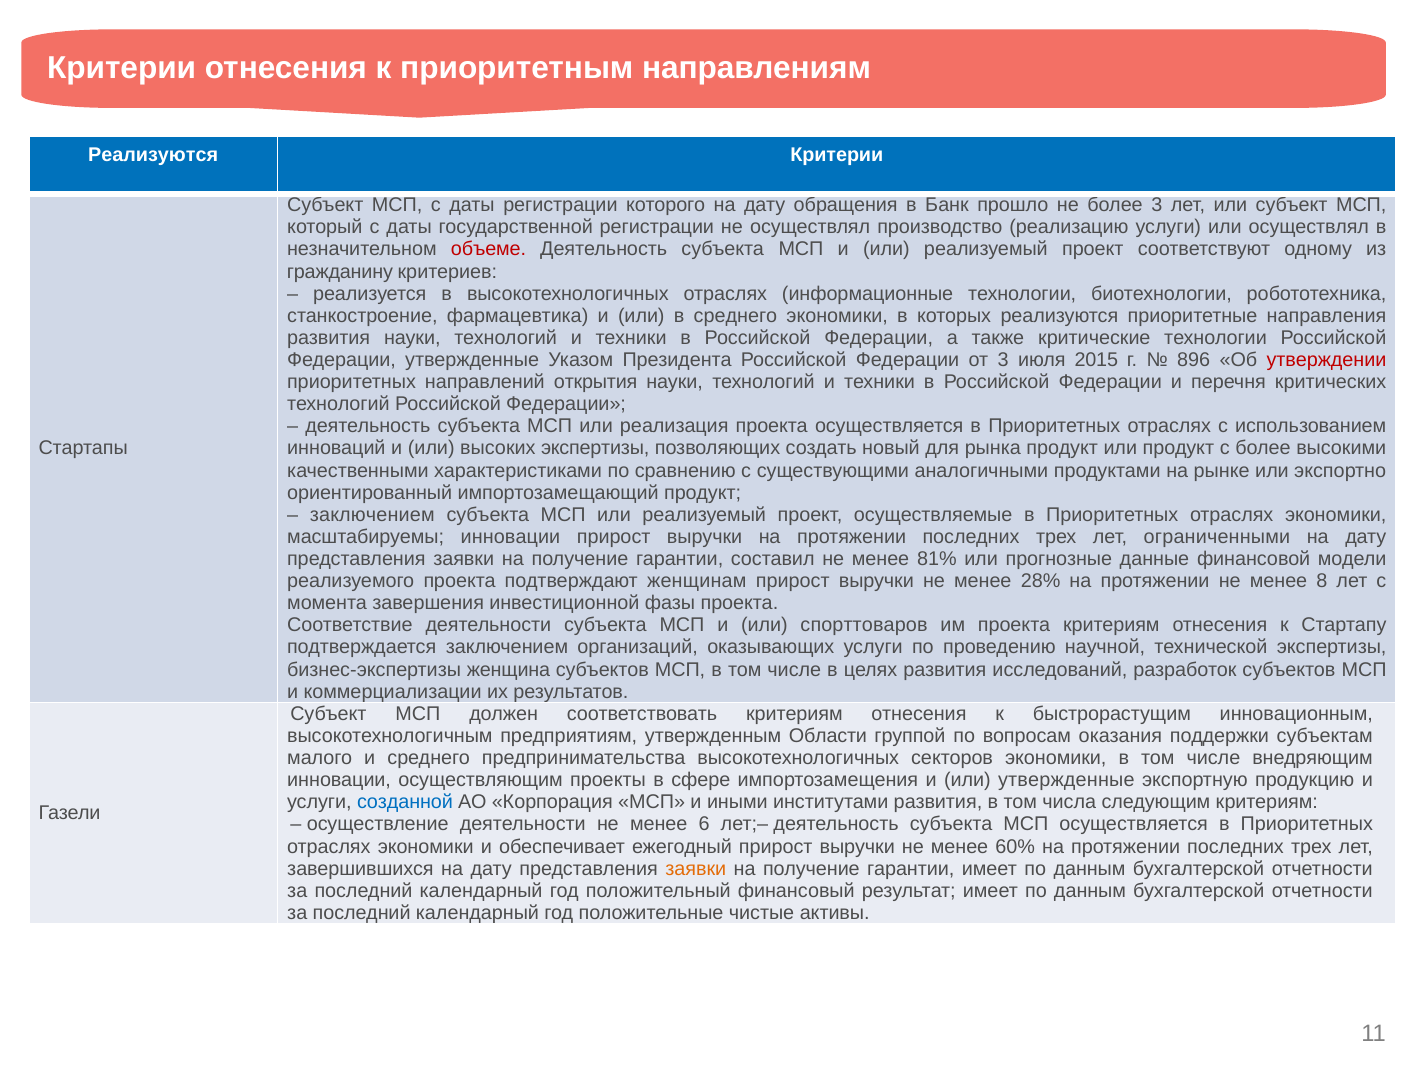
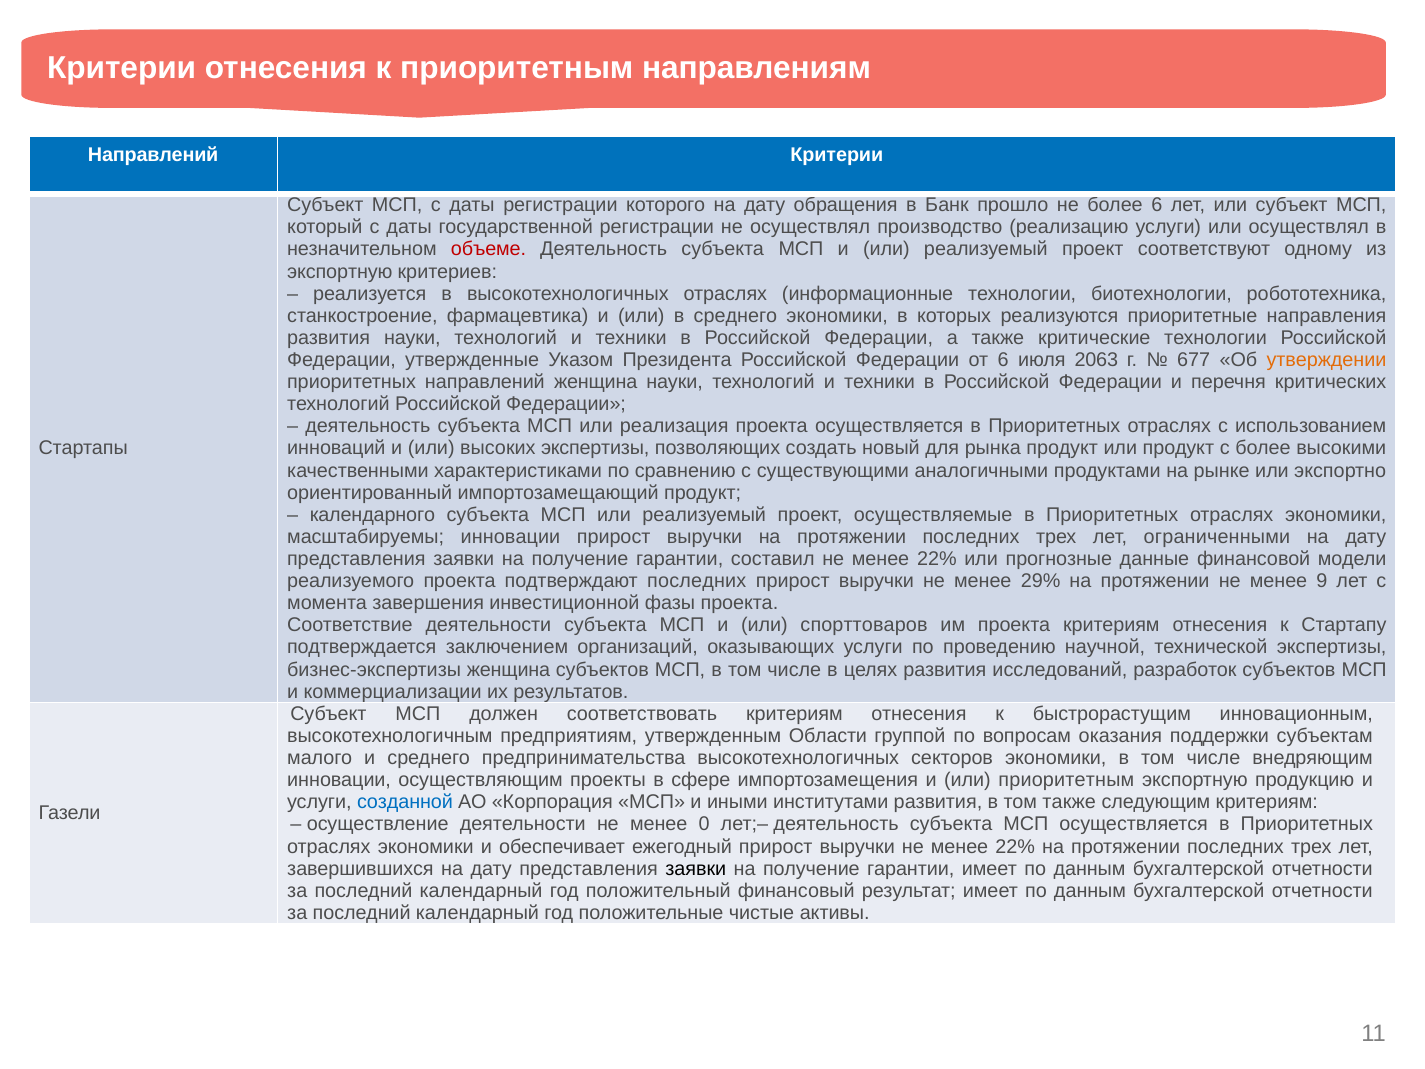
Реализуются at (153, 155): Реализуются -> Направлений
более 3: 3 -> 6
гражданину at (340, 272): гражданину -> экспортную
от 3: 3 -> 6
2015: 2015 -> 2063
896: 896 -> 677
утверждении colour: red -> orange
направлений открытия: открытия -> женщина
заключением at (372, 515): заключением -> календарного
составил не менее 81%: 81% -> 22%
подтверждают женщинам: женщинам -> последних
28%: 28% -> 29%
8: 8 -> 9
или утвержденные: утвержденные -> приоритетным
том числа: числа -> также
6: 6 -> 0
выручки не менее 60%: 60% -> 22%
заявки at (696, 868) colour: orange -> black
